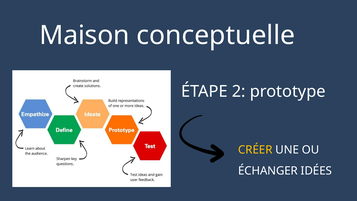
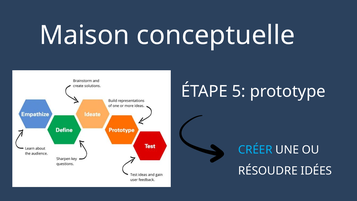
2: 2 -> 5
CRÉER colour: yellow -> light blue
ÉCHANGER: ÉCHANGER -> RÉSOUDRE
